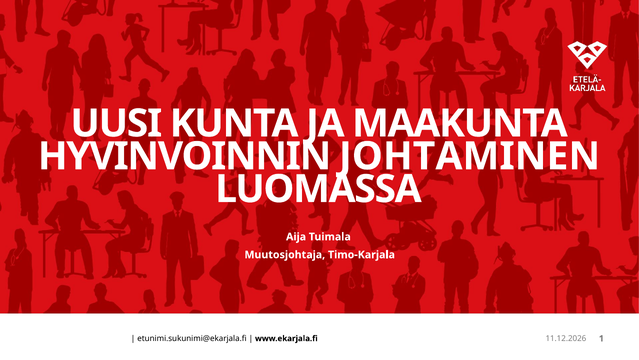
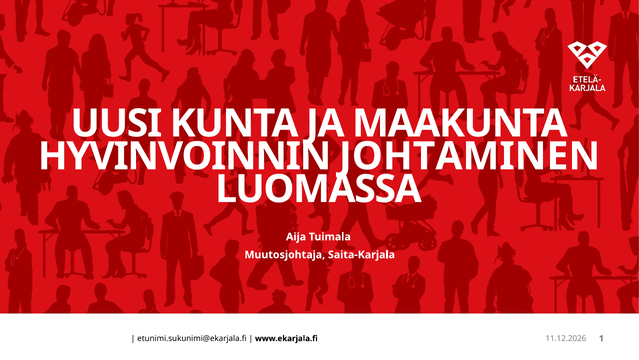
Timo-Karjala: Timo-Karjala -> Saita-Karjala
